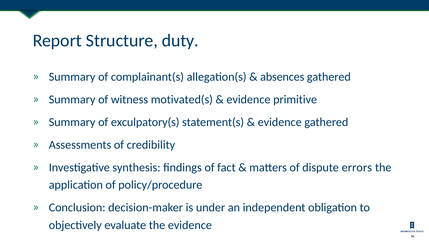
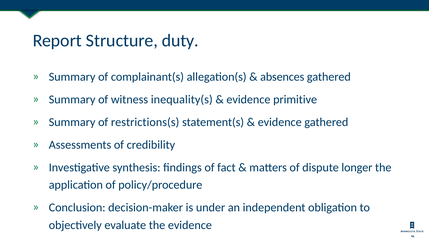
motivated(s: motivated(s -> inequality(s
exculpatory(s: exculpatory(s -> restrictions(s
errors: errors -> longer
